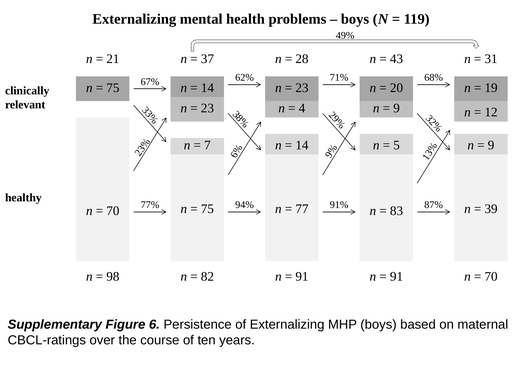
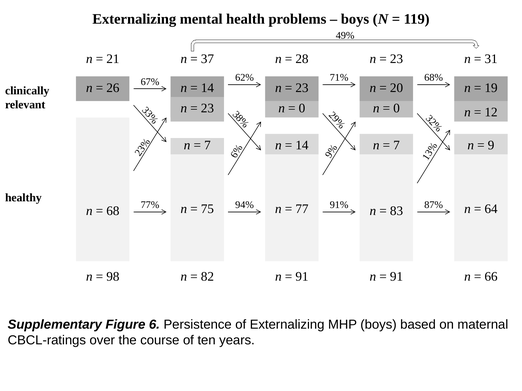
43 at (397, 59): 43 -> 23
75 at (113, 88): 75 -> 26
4 at (302, 108): 4 -> 0
9 at (397, 108): 9 -> 0
5 at (397, 145): 5 -> 7
39: 39 -> 64
70 at (113, 211): 70 -> 68
70 at (491, 277): 70 -> 66
